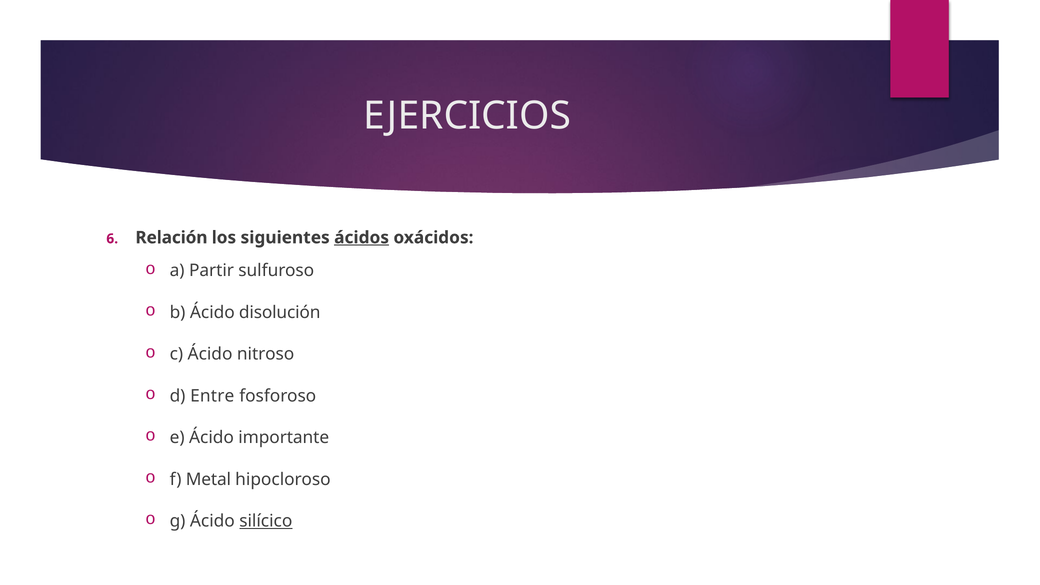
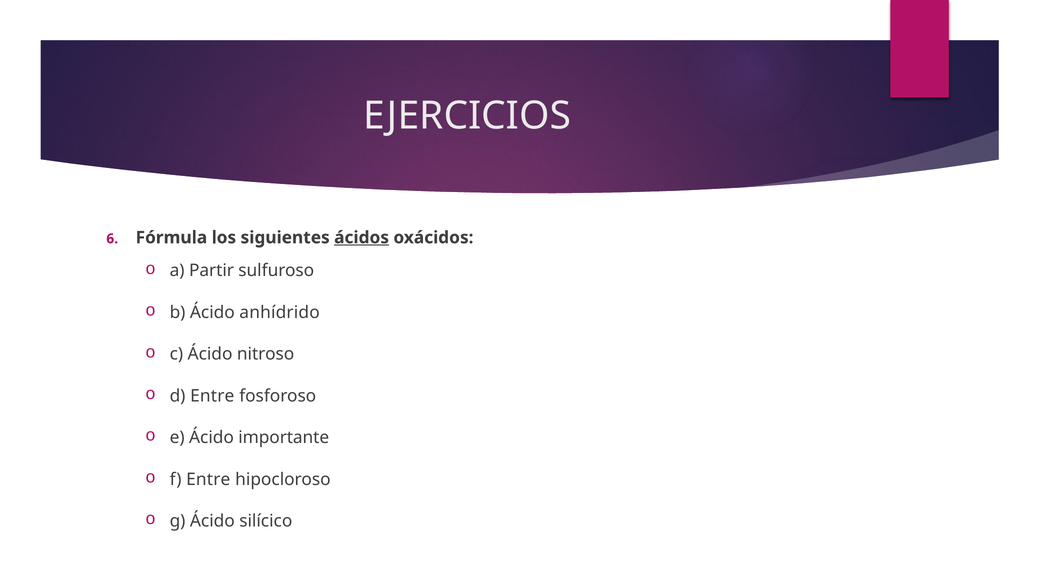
Relación: Relación -> Fórmula
disolución: disolución -> anhídrido
f Metal: Metal -> Entre
silícico underline: present -> none
